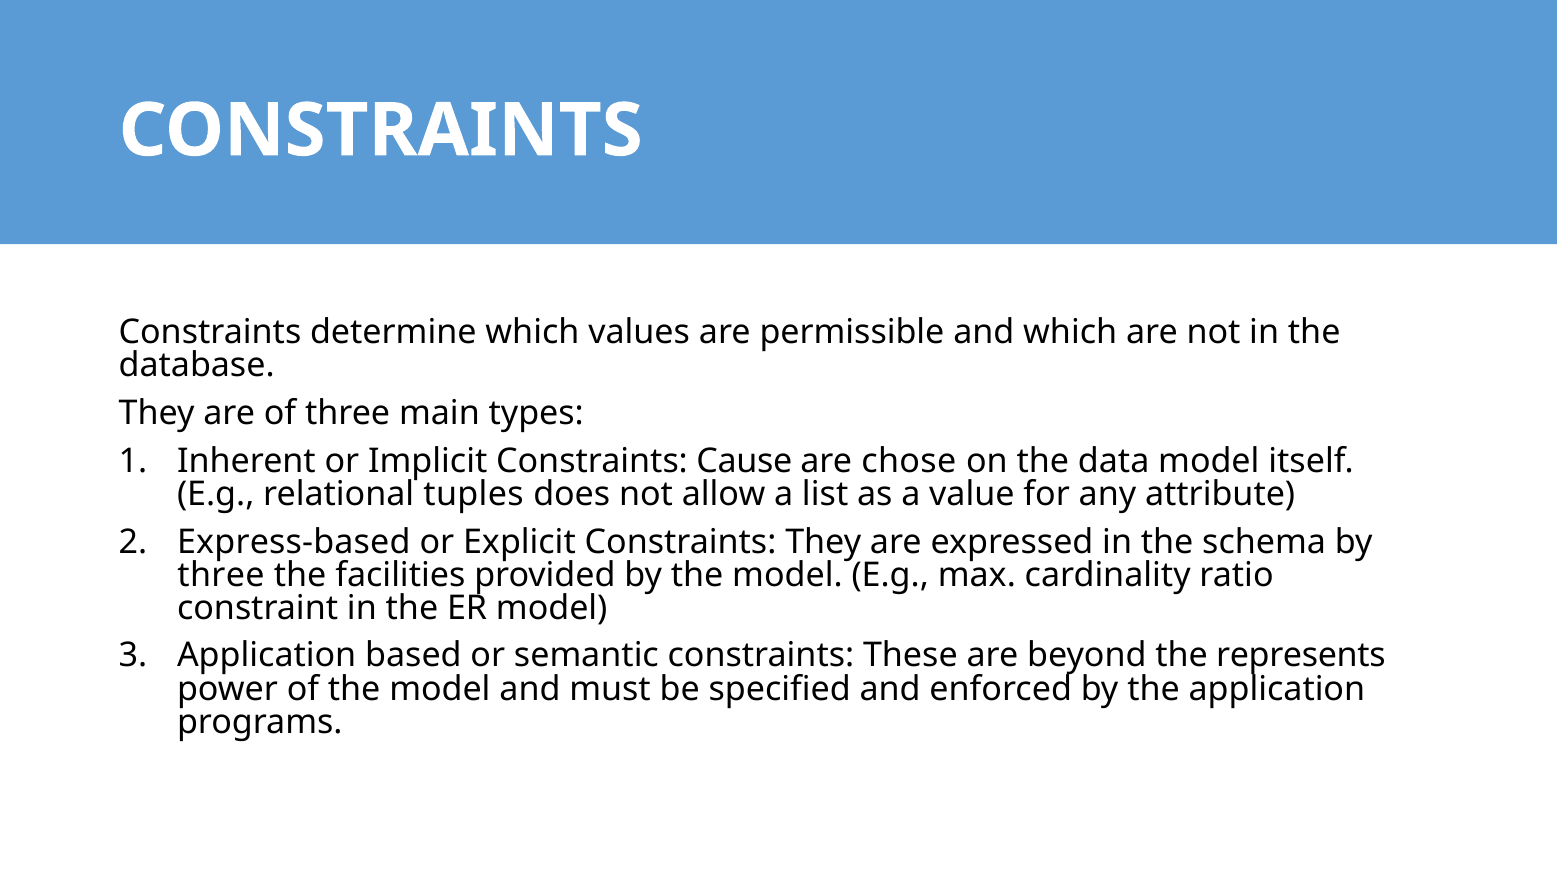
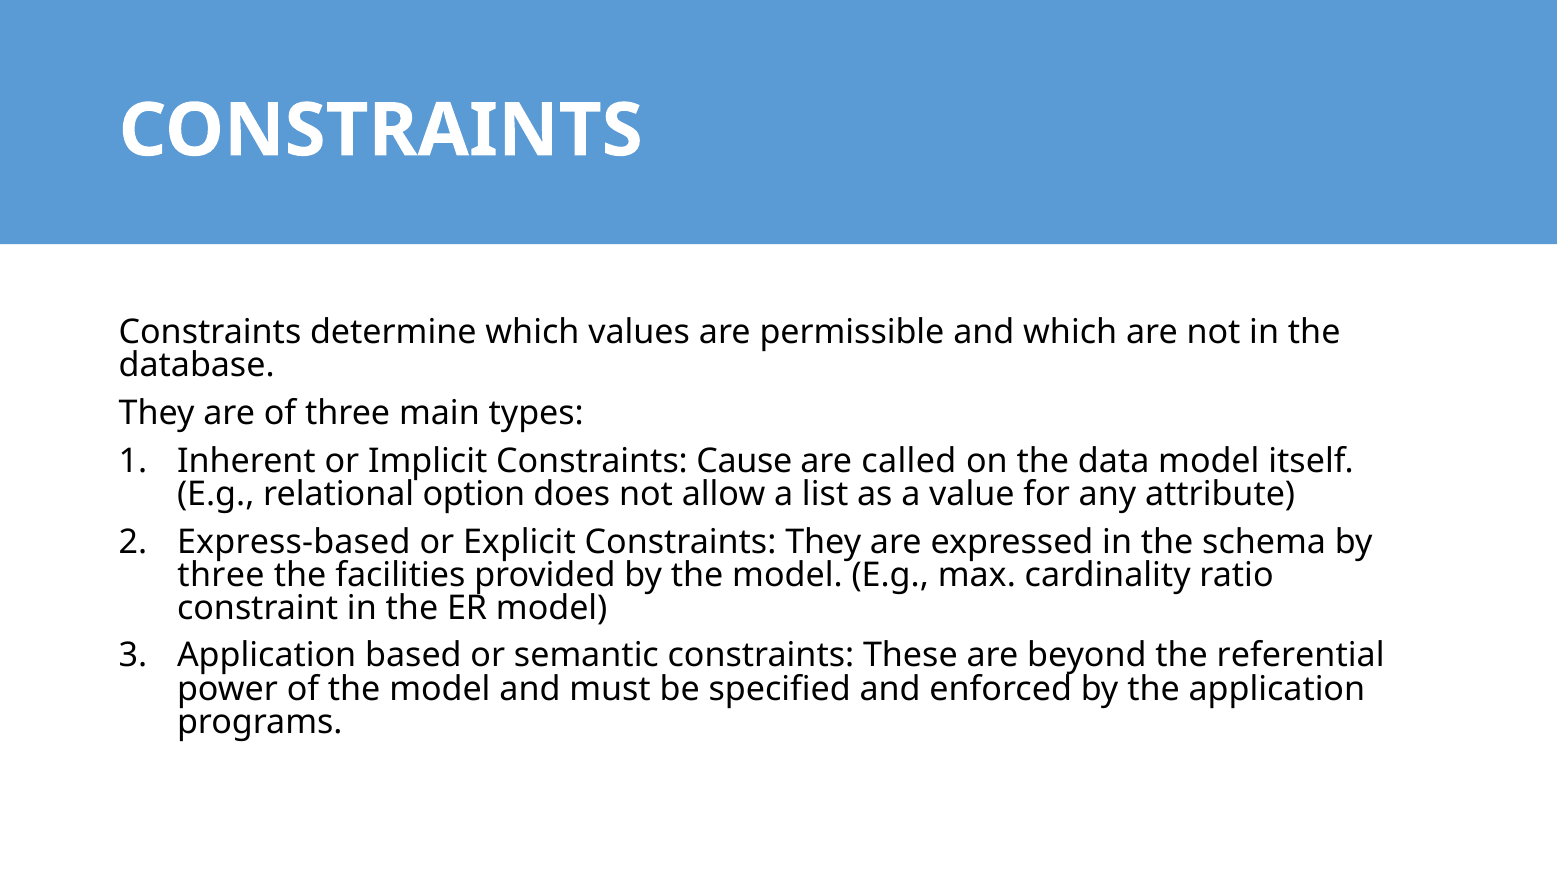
chose: chose -> called
tuples: tuples -> option
represents: represents -> referential
